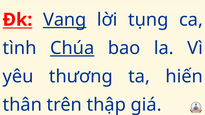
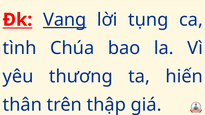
Chúa underline: present -> none
